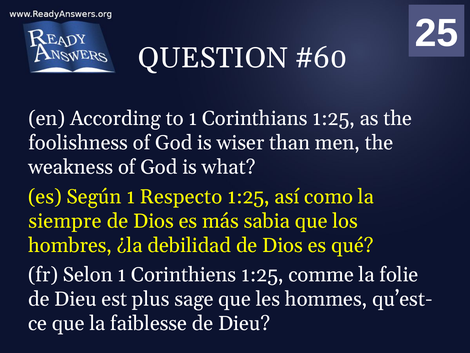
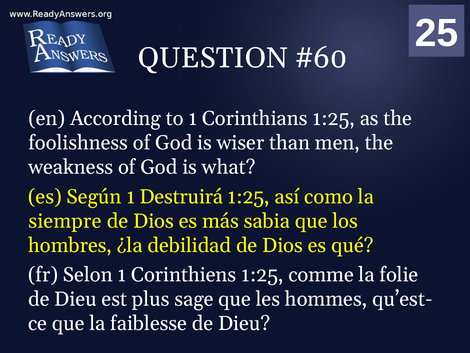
Respecto: Respecto -> Destruirá
